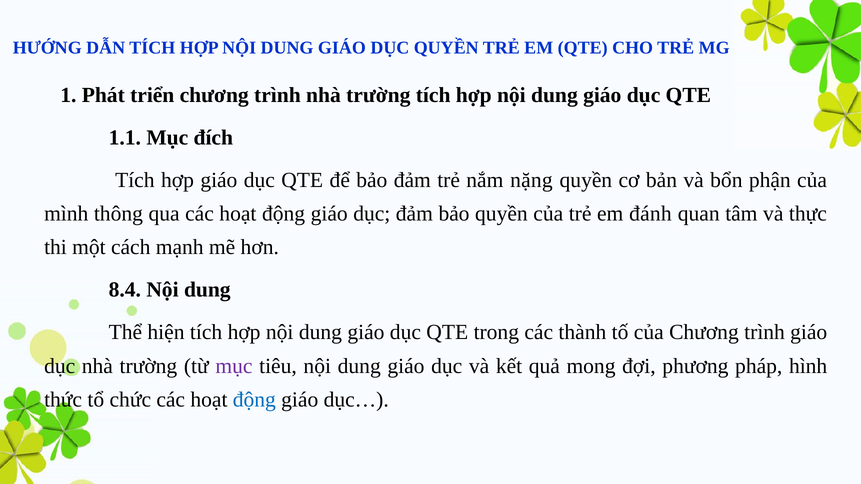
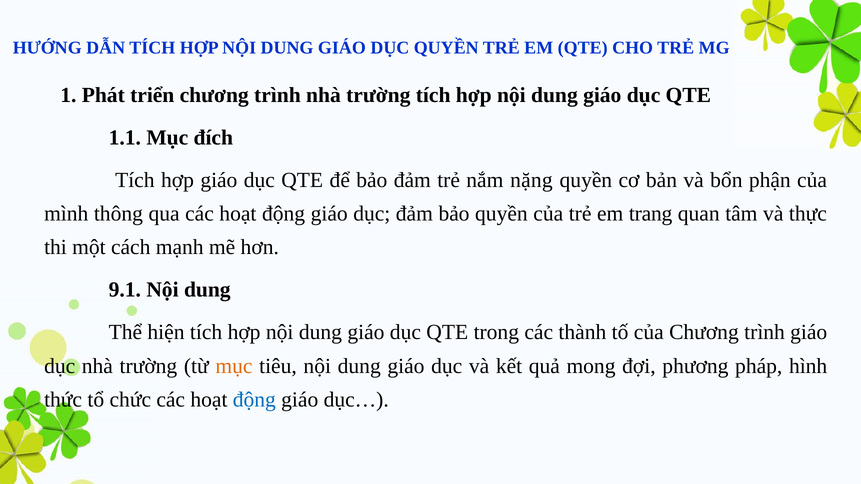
đánh: đánh -> trang
8.4: 8.4 -> 9.1
mục at (234, 366) colour: purple -> orange
